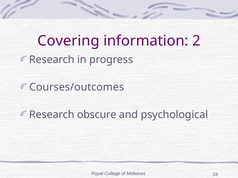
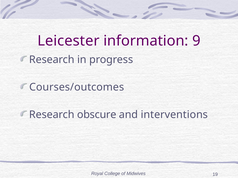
Covering: Covering -> Leicester
2: 2 -> 9
psychological: psychological -> interventions
